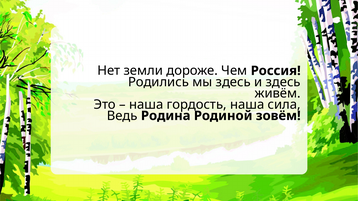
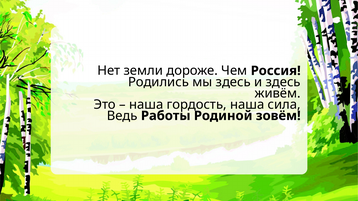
Родина: Родина -> Работы
